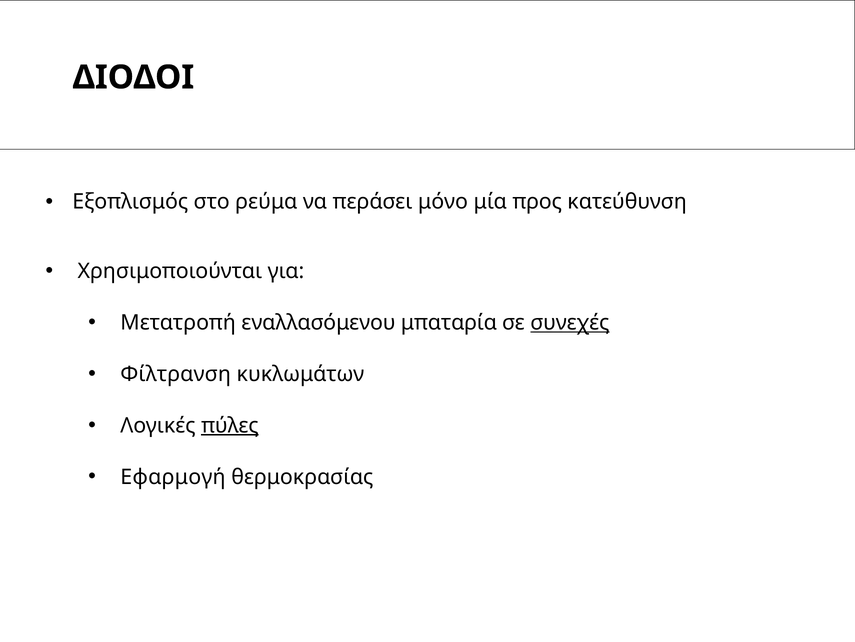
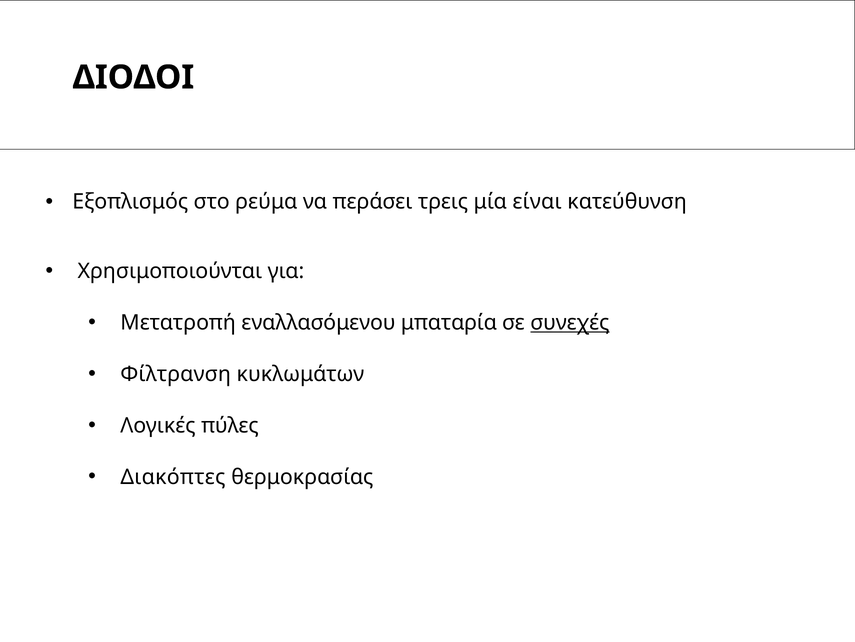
μόνο: μόνο -> τρεις
προς: προς -> είναι
πύλες underline: present -> none
Εφαρμογή: Εφαρμογή -> Διακόπτες
